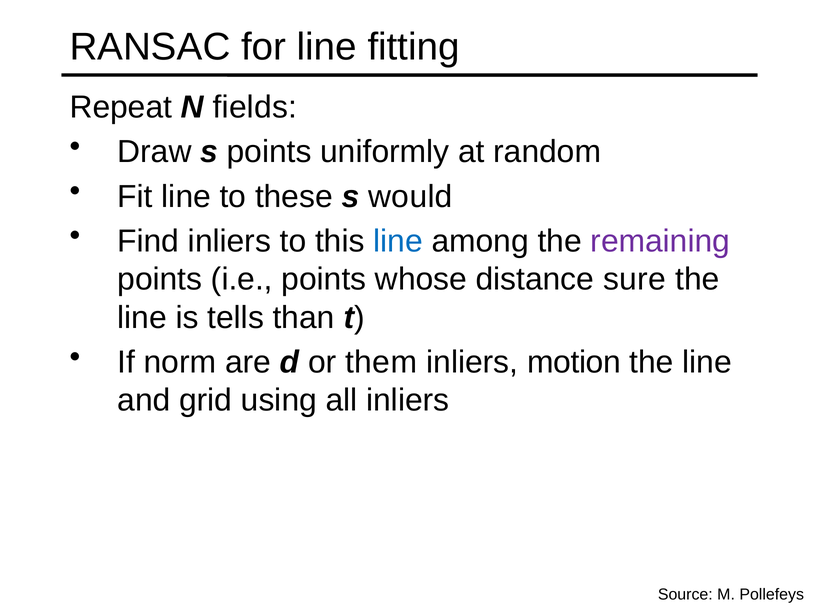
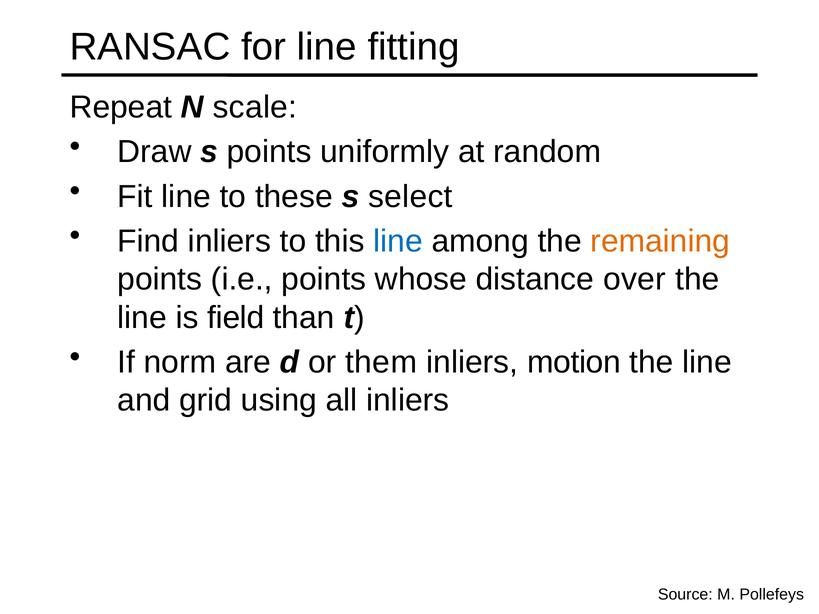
fields: fields -> scale
would: would -> select
remaining colour: purple -> orange
sure: sure -> over
tells: tells -> field
